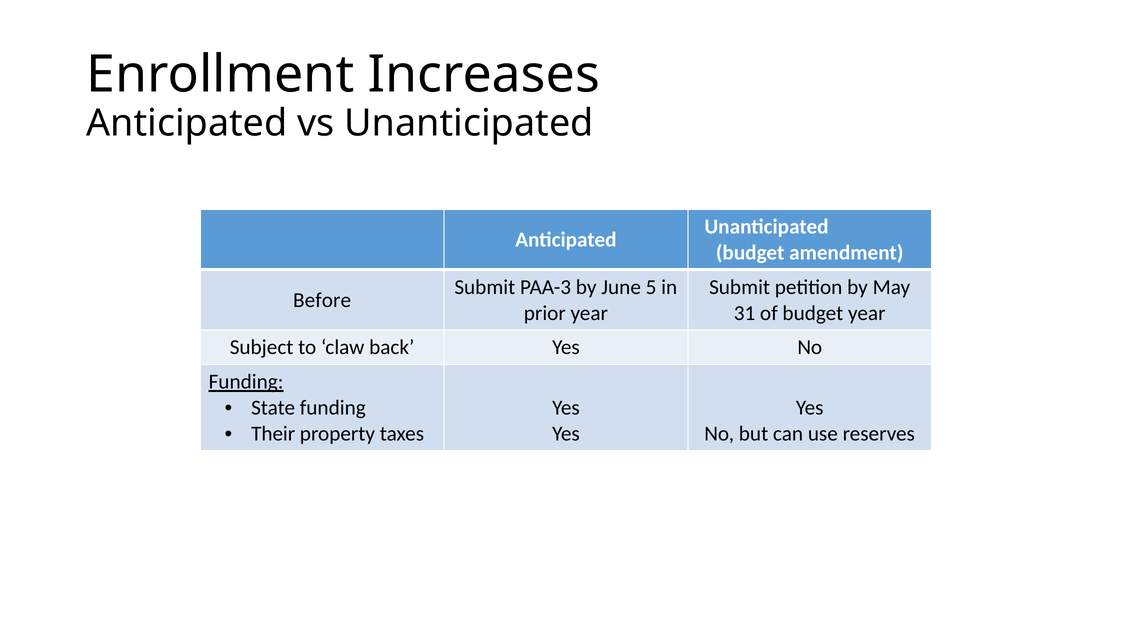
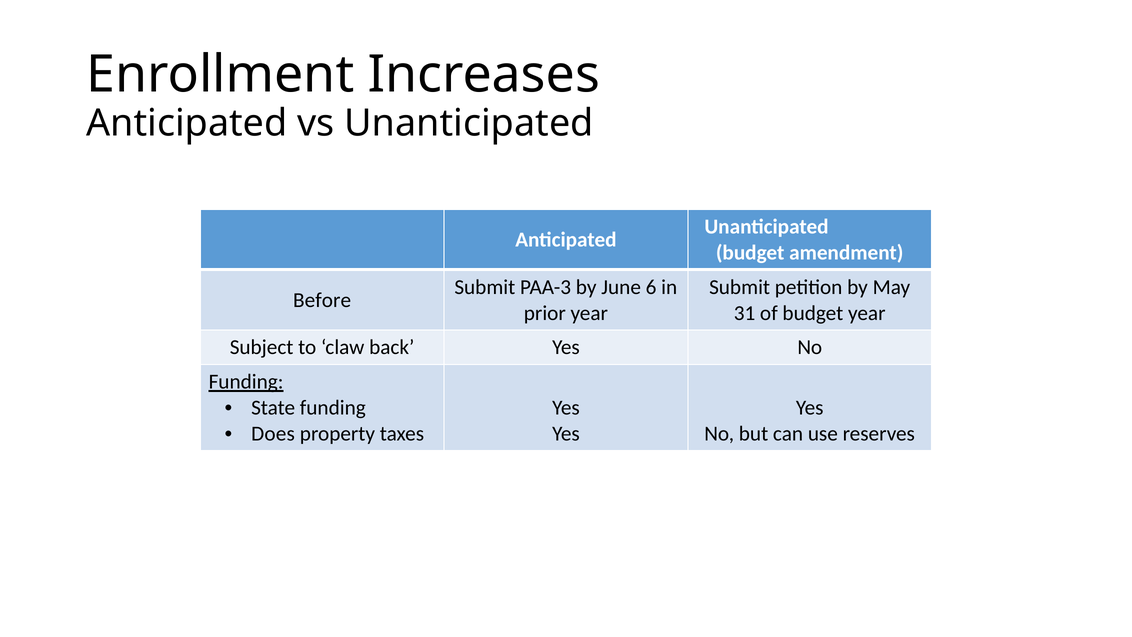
5: 5 -> 6
Their: Their -> Does
